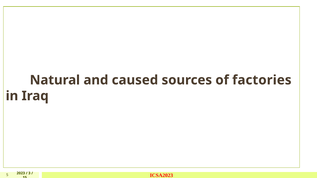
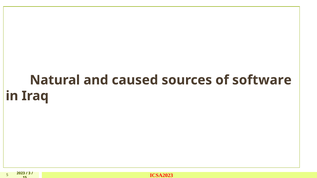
factories: factories -> software
